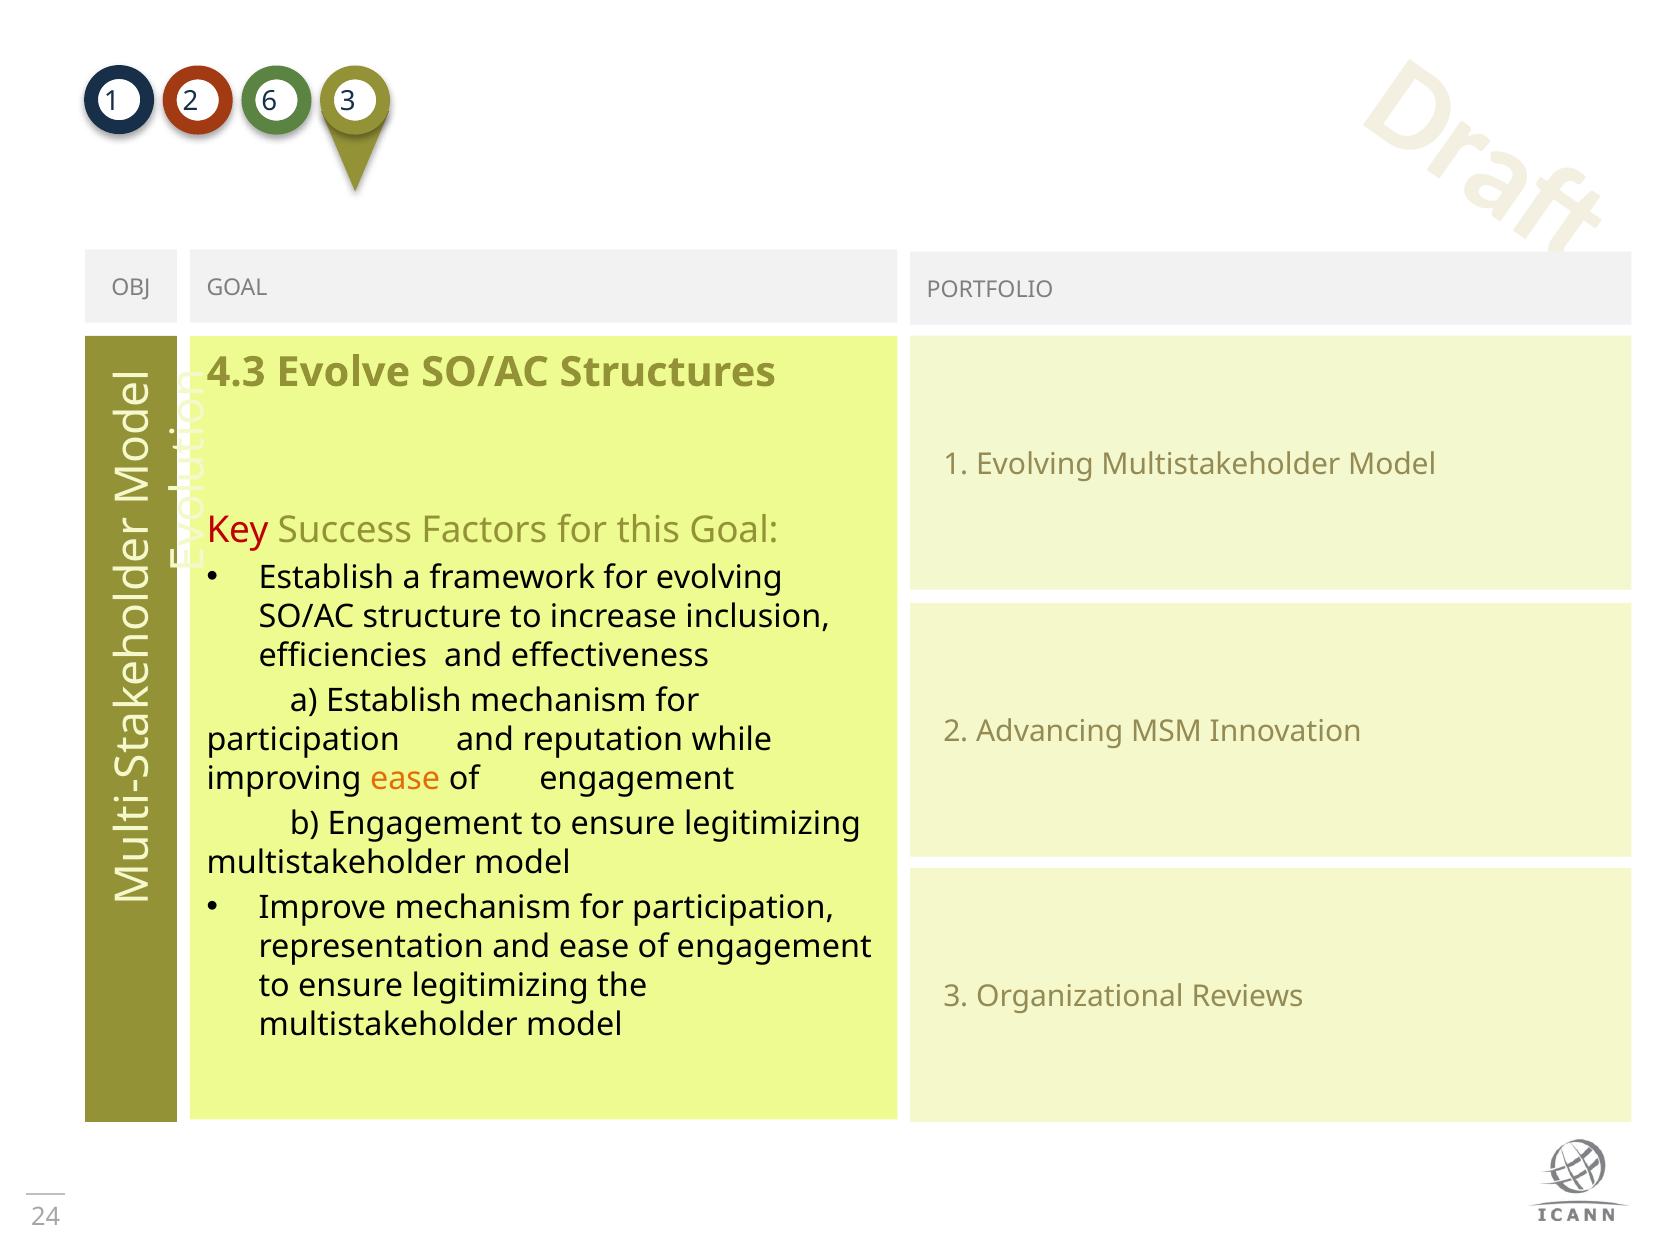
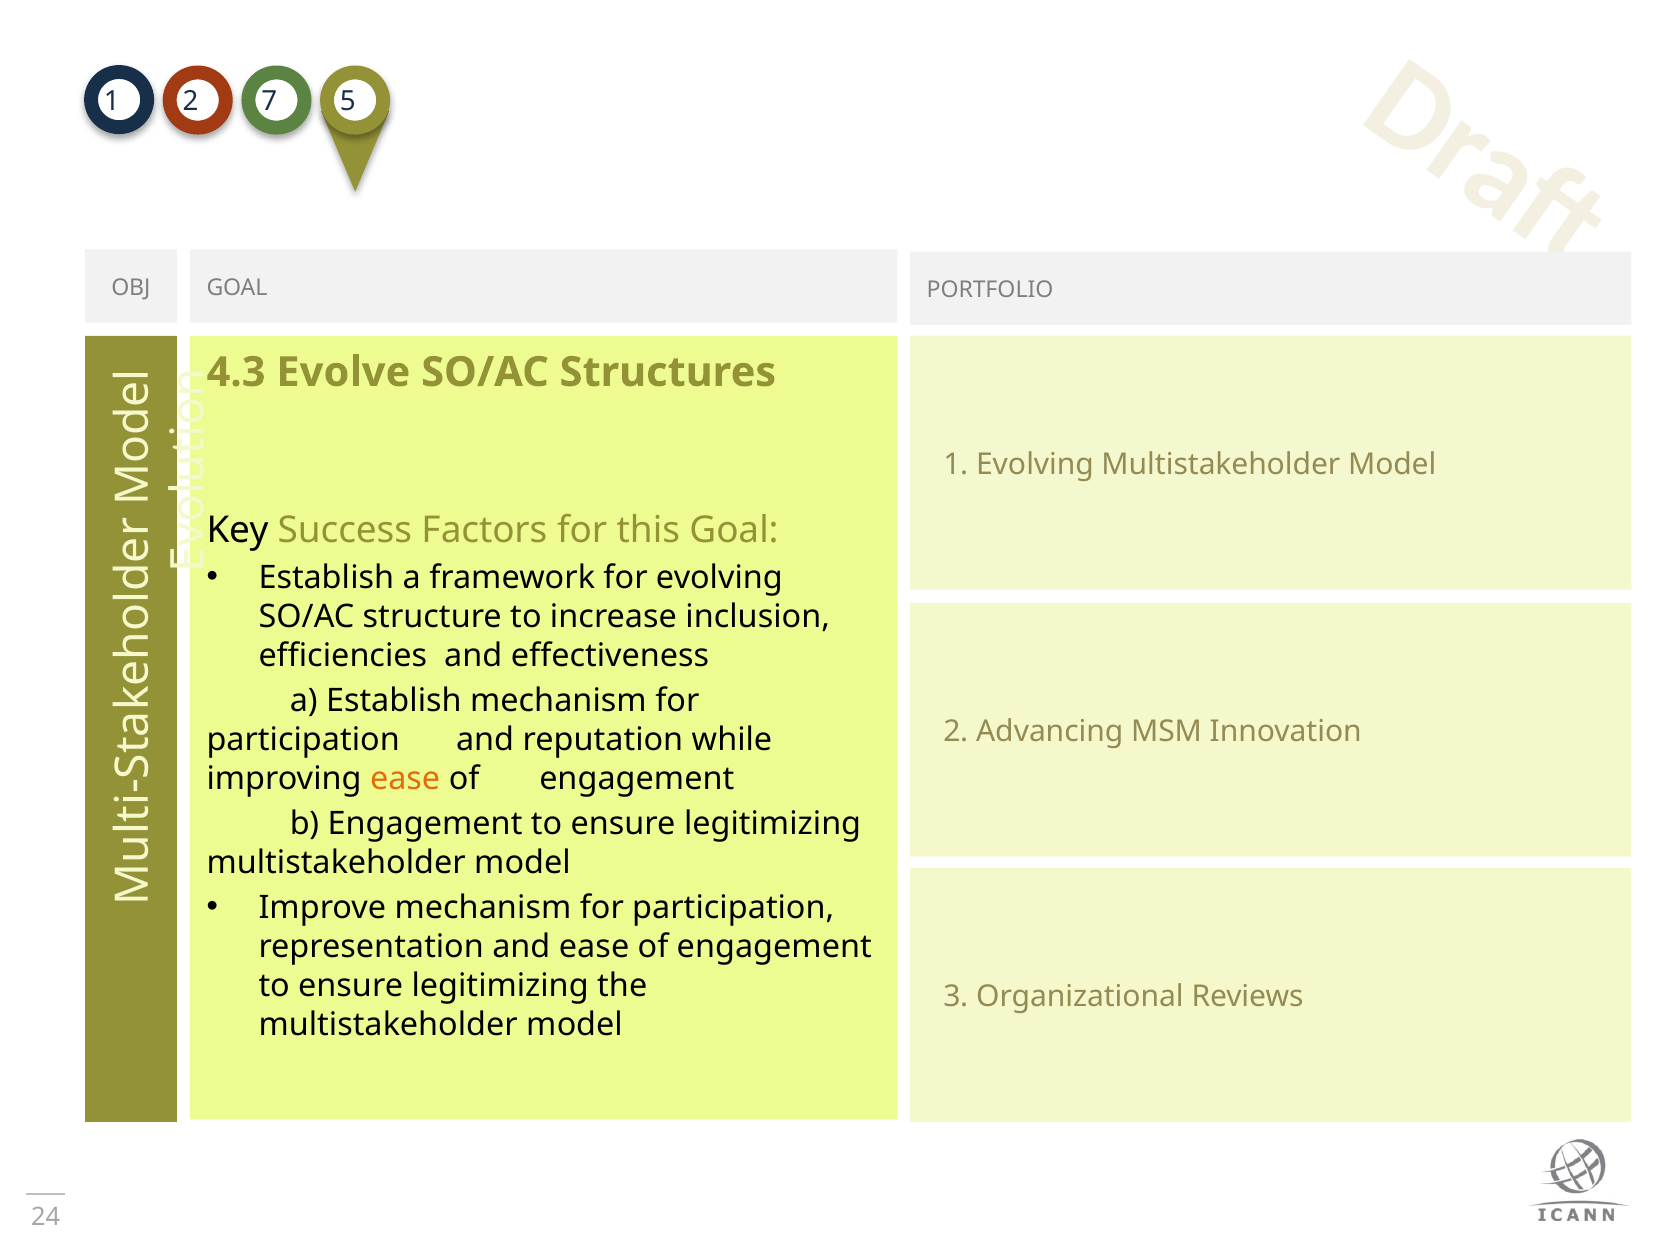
6: 6 -> 7
2 3: 3 -> 5
Key colour: red -> black
